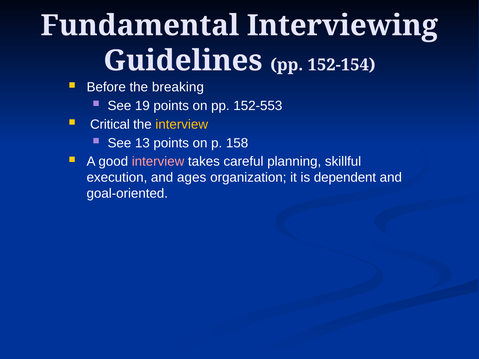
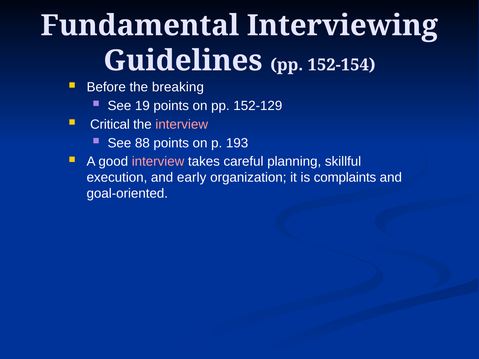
152-553: 152-553 -> 152-129
interview at (182, 124) colour: yellow -> pink
13: 13 -> 88
158: 158 -> 193
ages: ages -> early
dependent: dependent -> complaints
